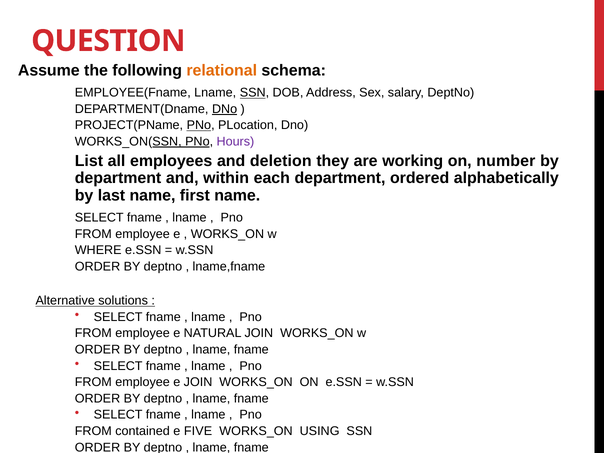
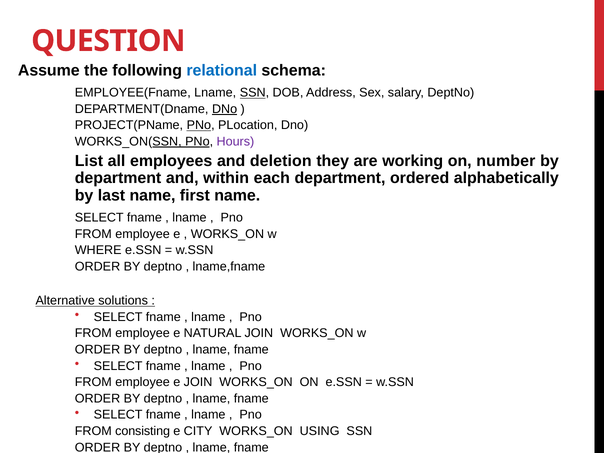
relational colour: orange -> blue
contained: contained -> consisting
FIVE: FIVE -> CITY
